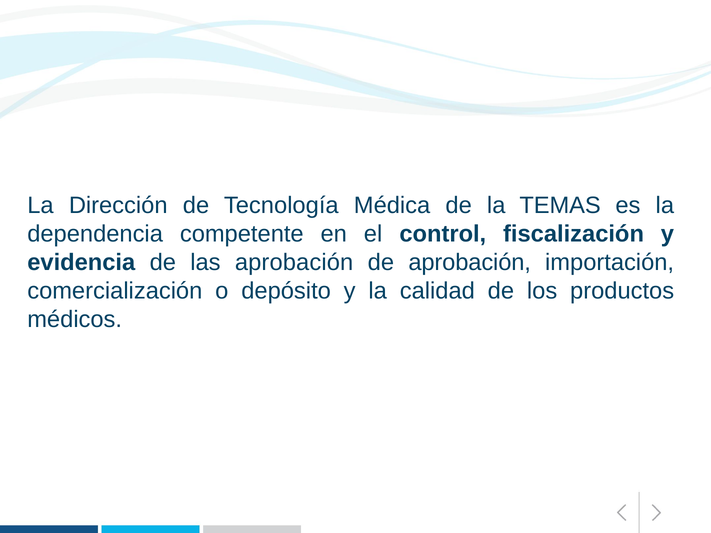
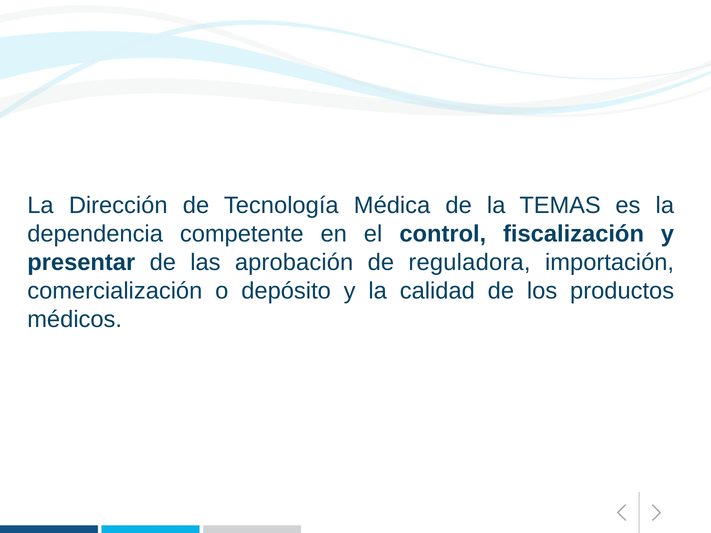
evidencia: evidencia -> presentar
de aprobación: aprobación -> reguladora
